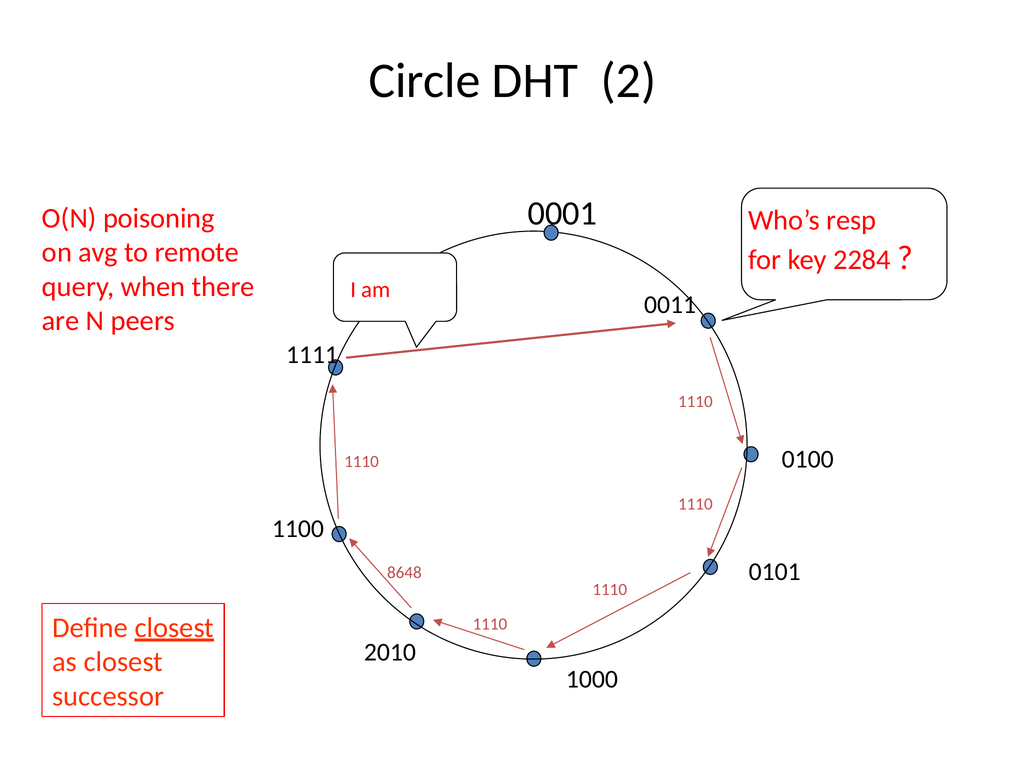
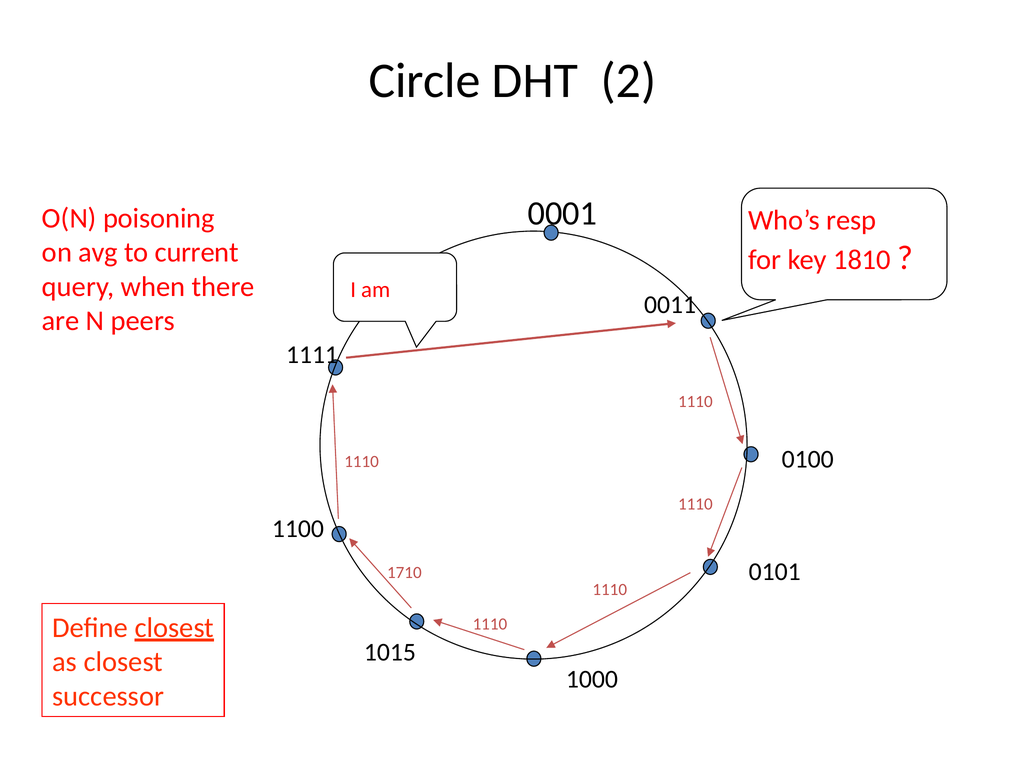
remote: remote -> current
2284: 2284 -> 1810
8648: 8648 -> 1710
2010: 2010 -> 1015
